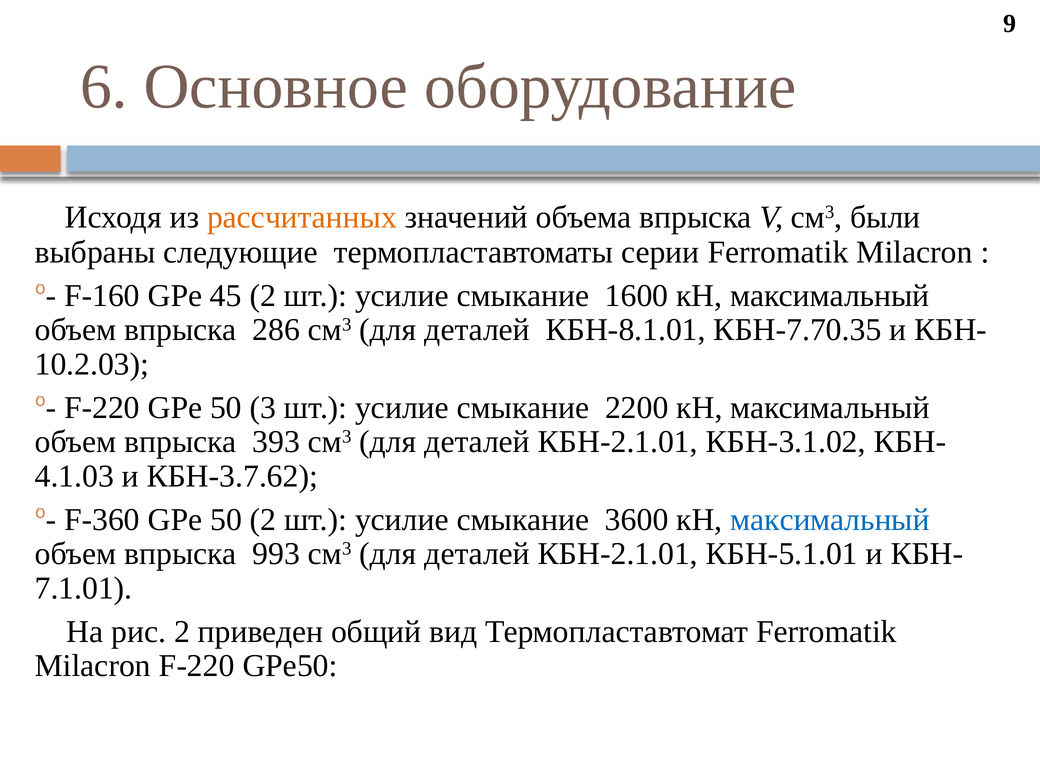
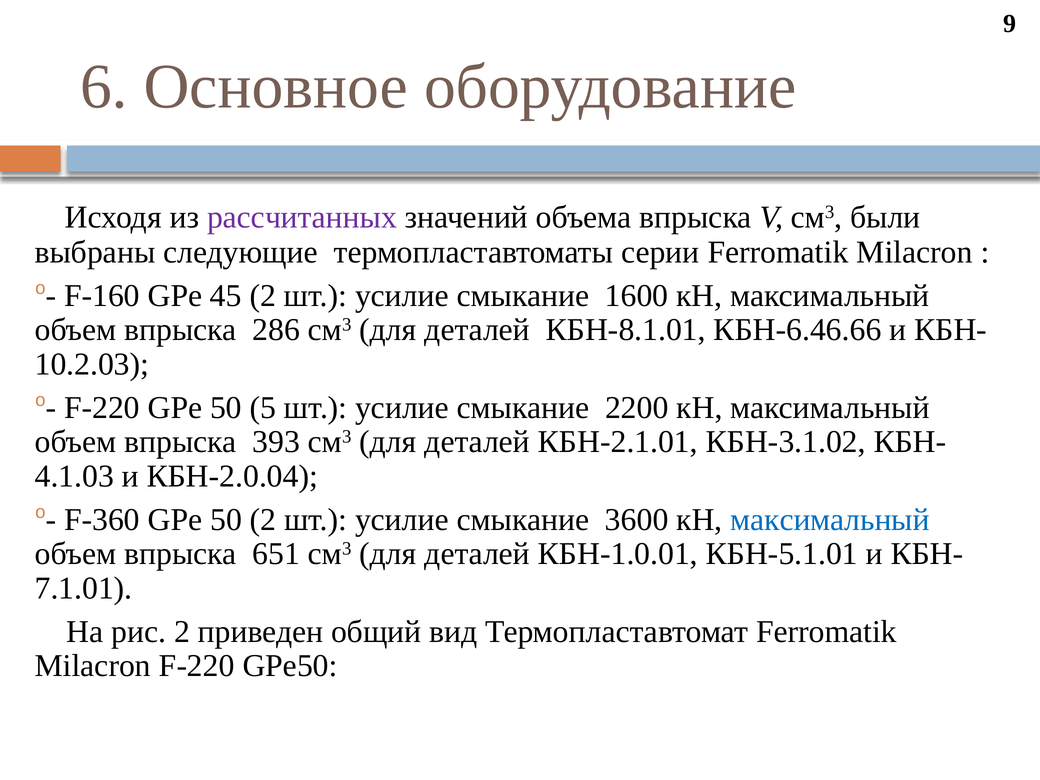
рассчитанных colour: orange -> purple
КБН-7.70.35: КБН-7.70.35 -> КБН-6.46.66
3: 3 -> 5
КБН-3.7.62: КБН-3.7.62 -> КБН-2.0.04
993: 993 -> 651
КБН-2.1.01 at (618, 554): КБН-2.1.01 -> КБН-1.0.01
